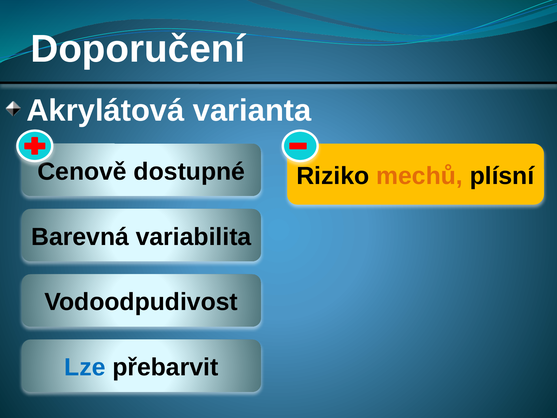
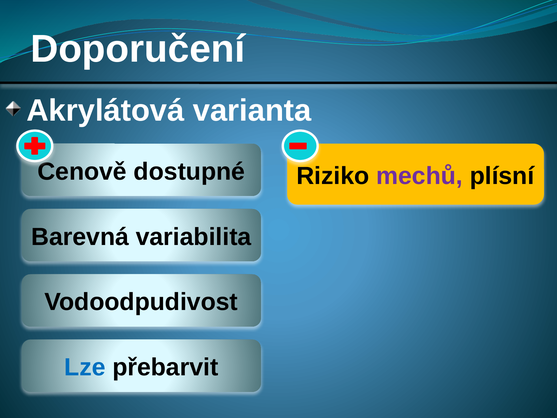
mechů colour: orange -> purple
